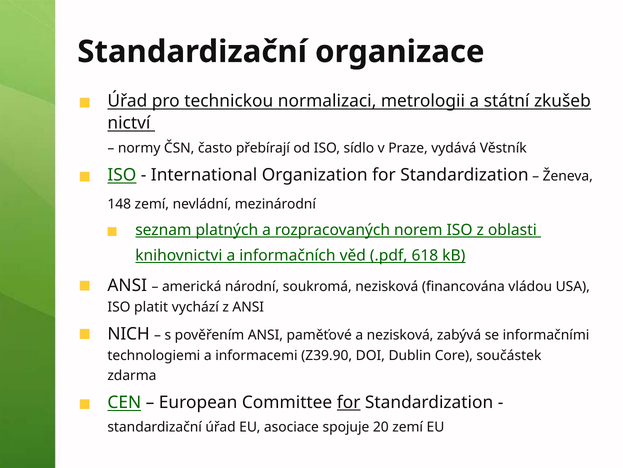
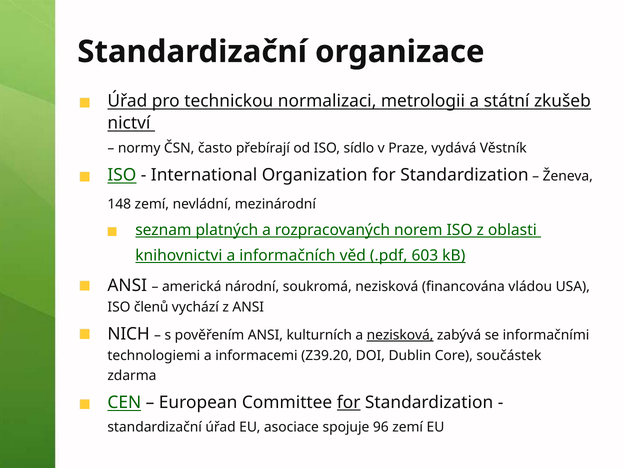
618: 618 -> 603
platit: platit -> členů
paměťové: paměťové -> kulturních
nezisková at (400, 334) underline: none -> present
Z39.90: Z39.90 -> Z39.20
20: 20 -> 96
